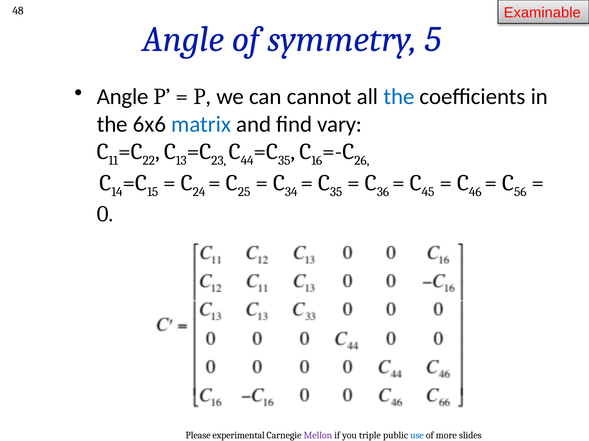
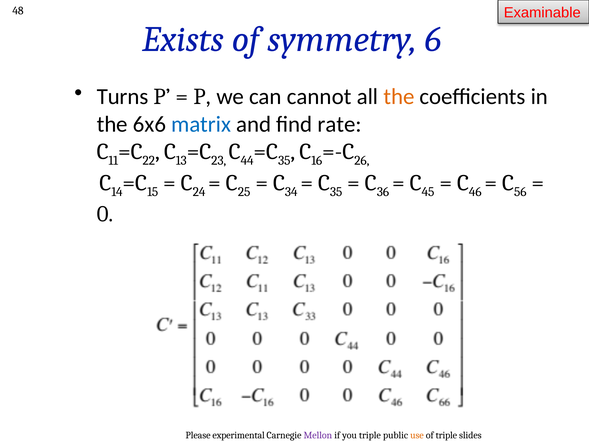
Angle at (183, 39): Angle -> Exists
5: 5 -> 6
Angle at (123, 97): Angle -> Turns
the at (399, 97) colour: blue -> orange
vary: vary -> rate
use colour: blue -> orange
of more: more -> triple
